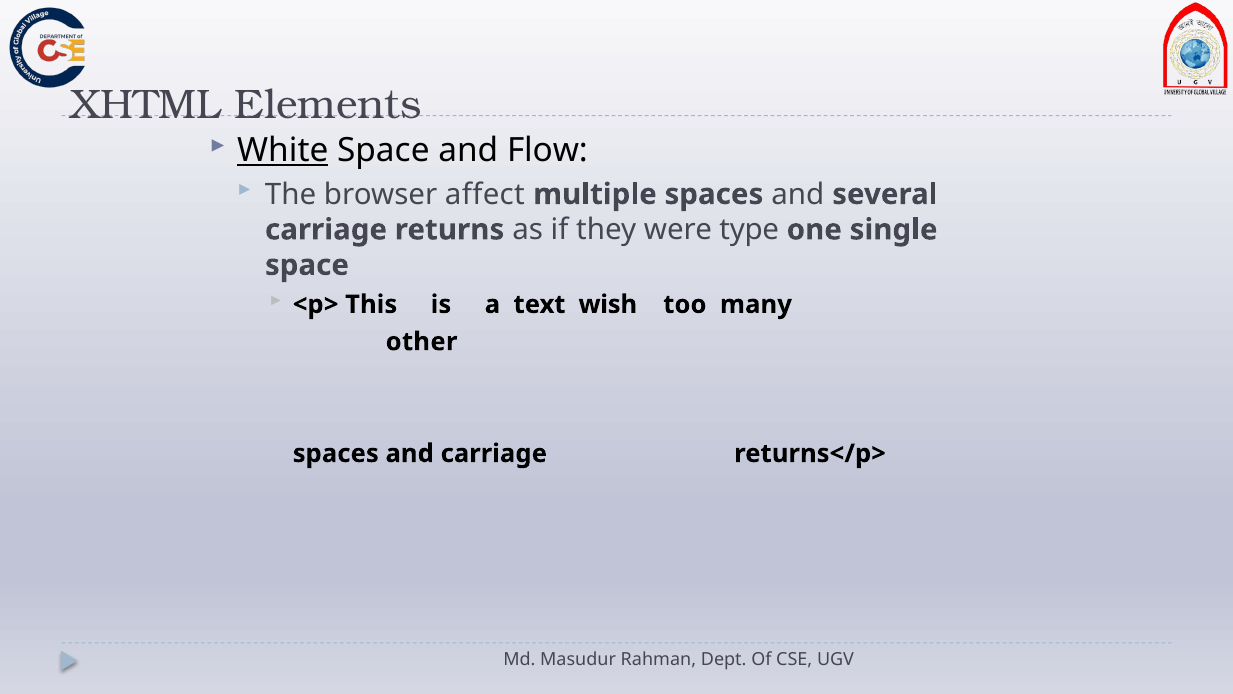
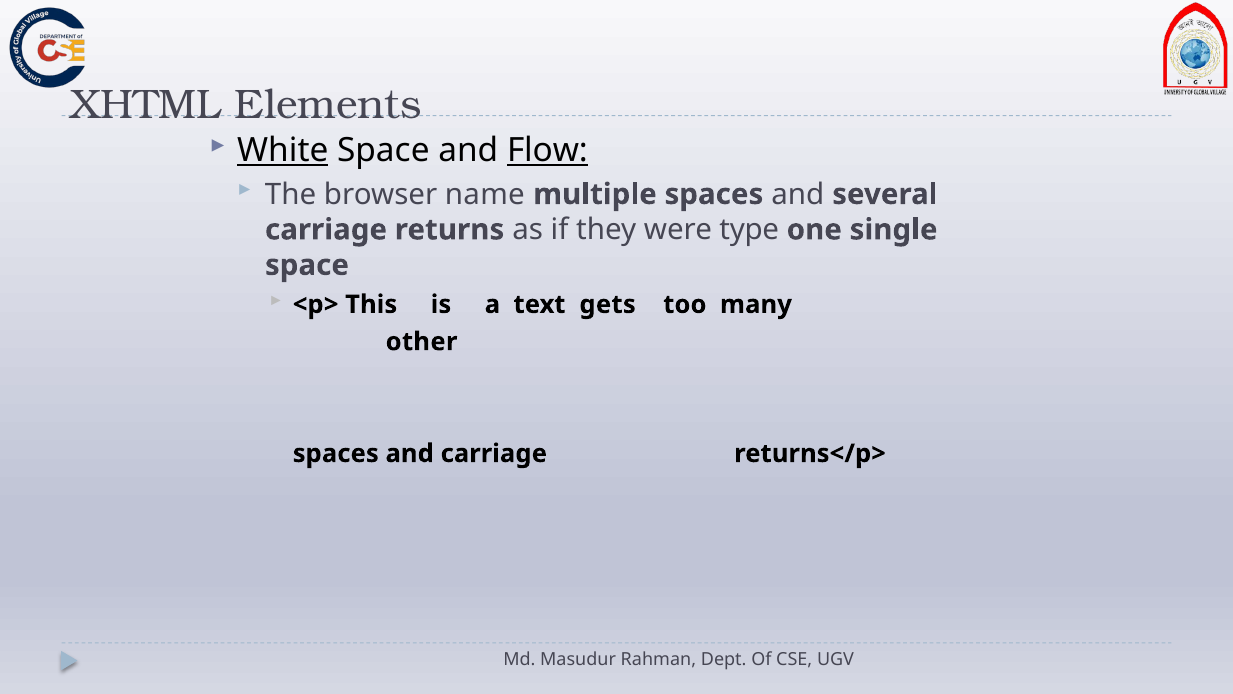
Flow underline: none -> present
affect: affect -> name
wish: wish -> gets
